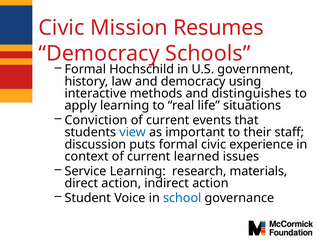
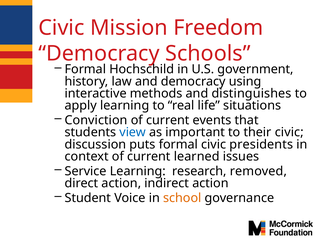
Resumes: Resumes -> Freedom
their staff: staff -> civic
experience: experience -> presidents
materials: materials -> removed
school colour: blue -> orange
